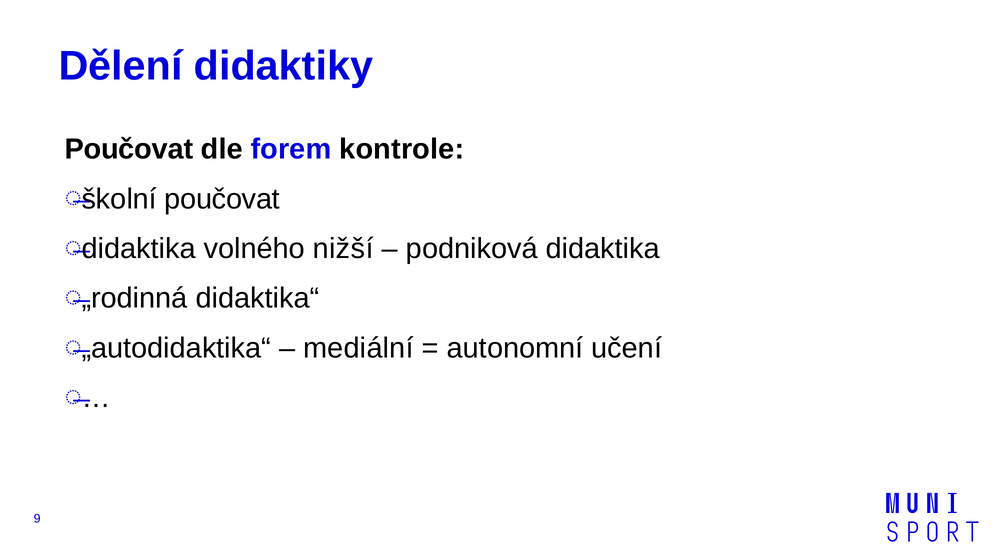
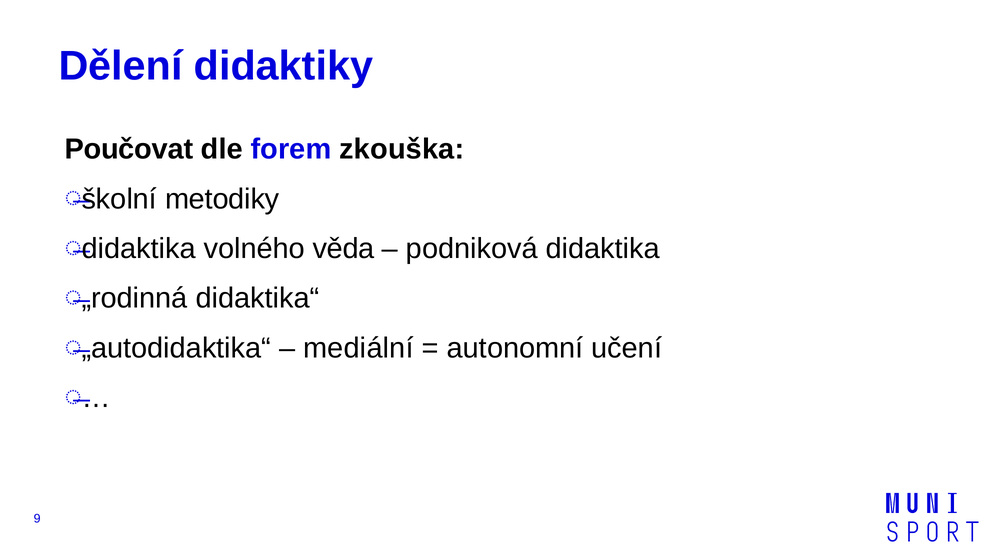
kontrole: kontrole -> zkouška
školní poučovat: poučovat -> metodiky
nižší: nižší -> věda
